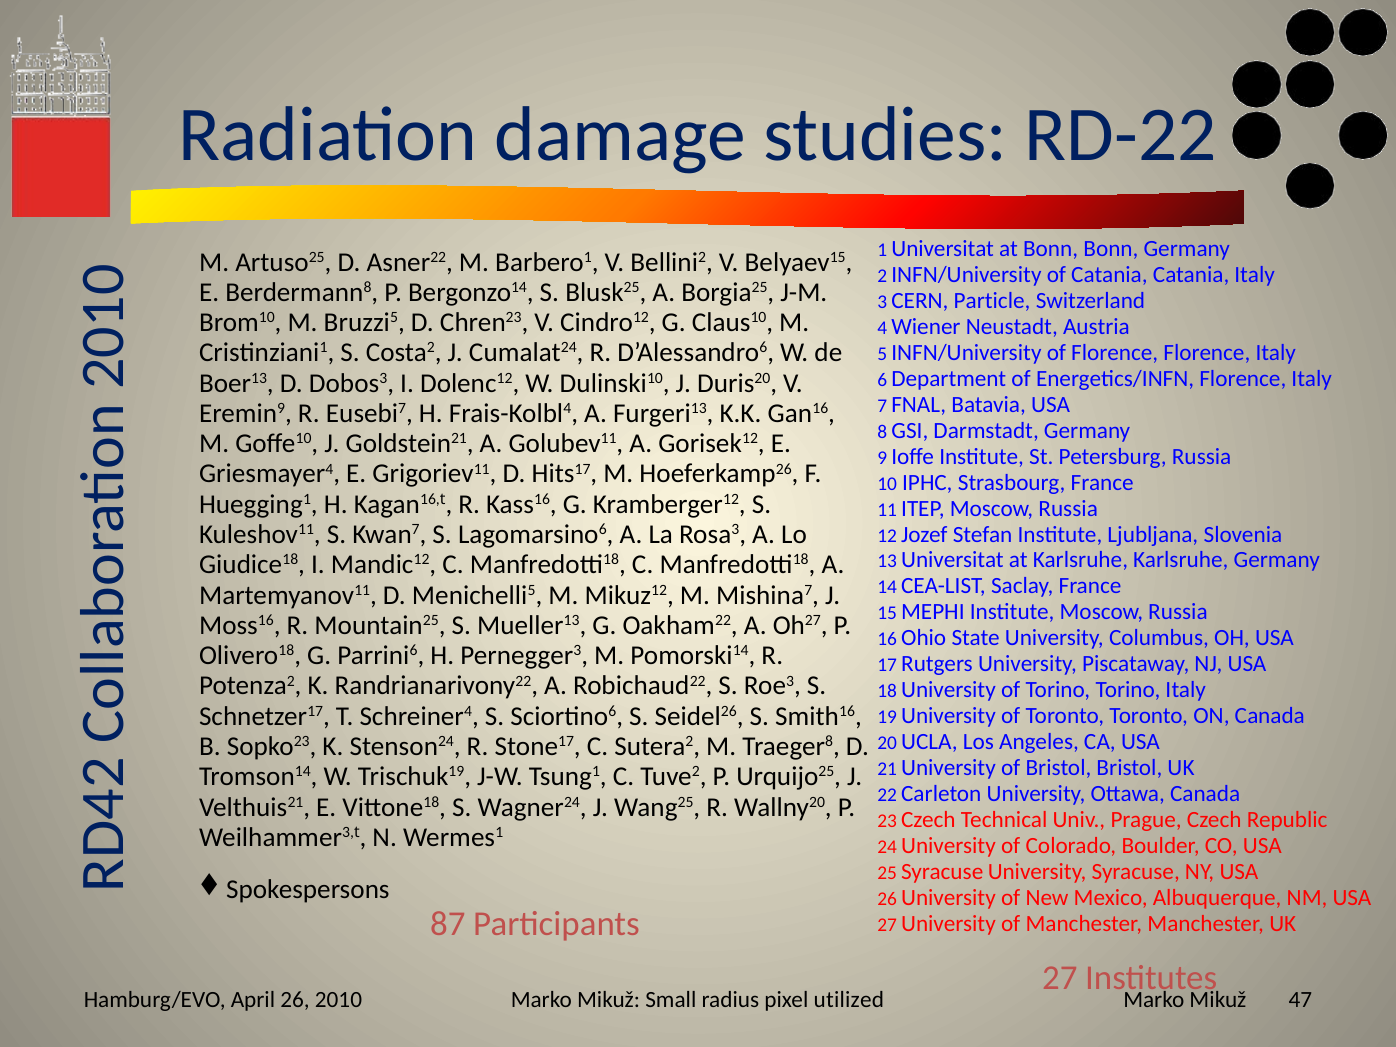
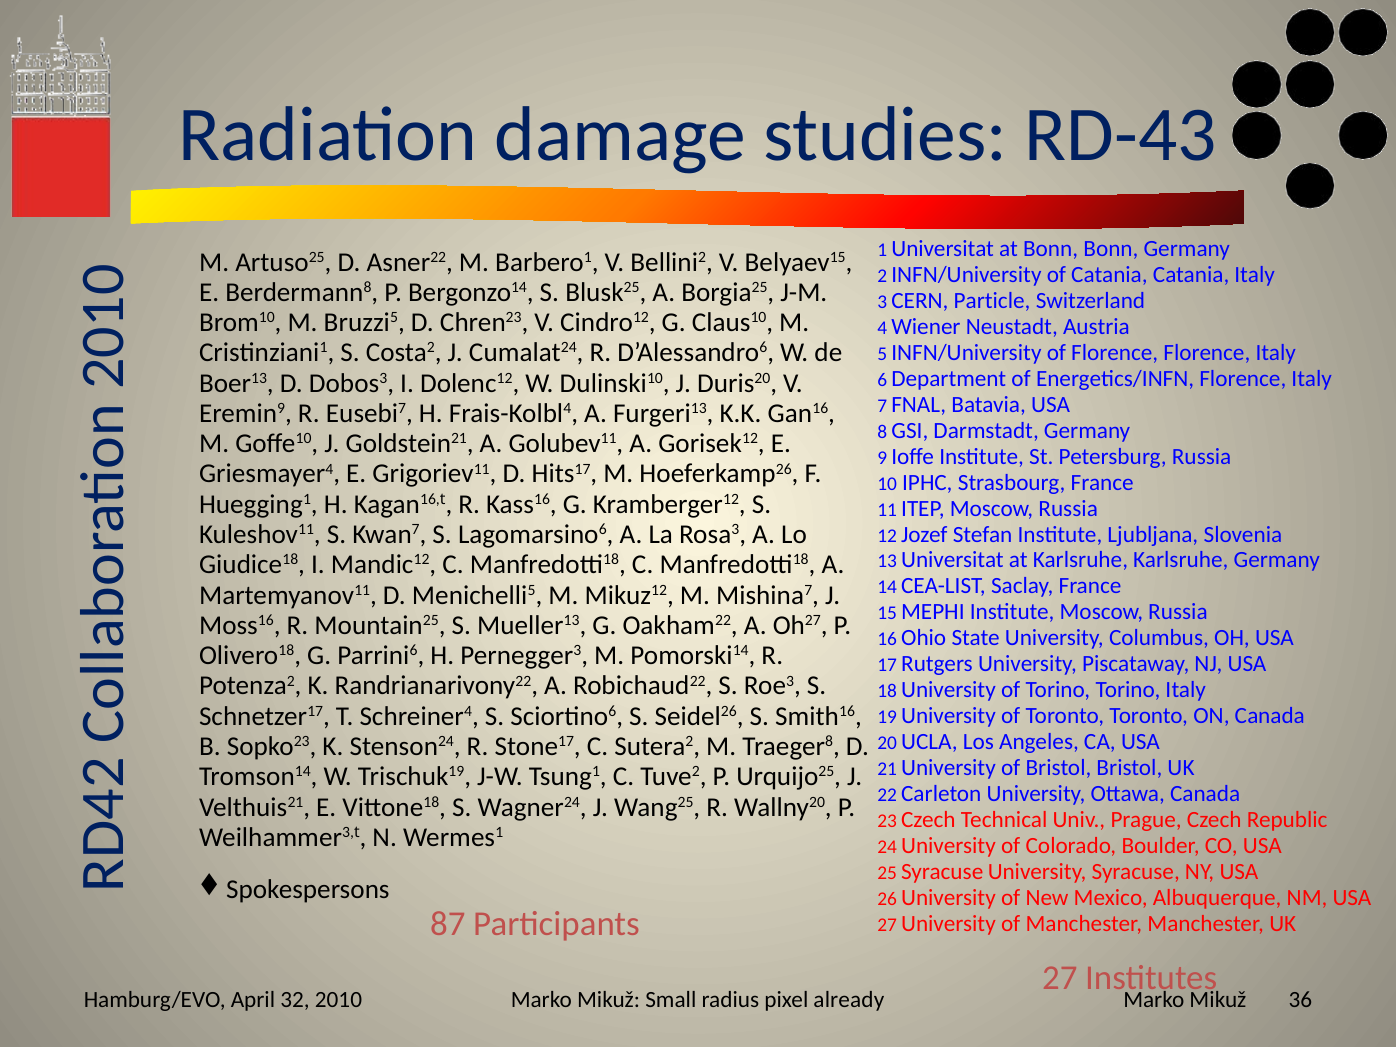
RD-22: RD-22 -> RD-43
utilized: utilized -> already
47: 47 -> 36
April 26: 26 -> 32
